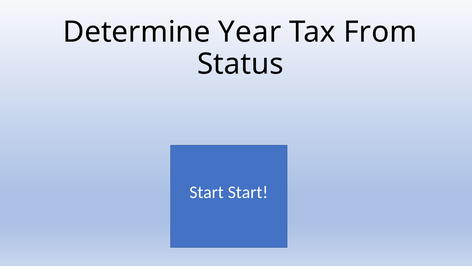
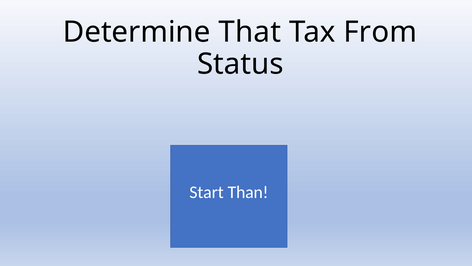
Year: Year -> That
Start Start: Start -> Than
